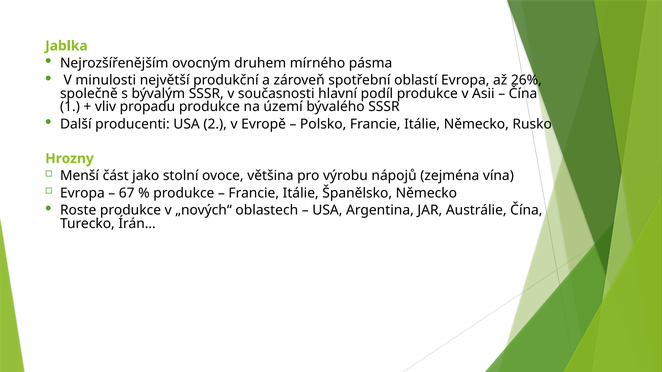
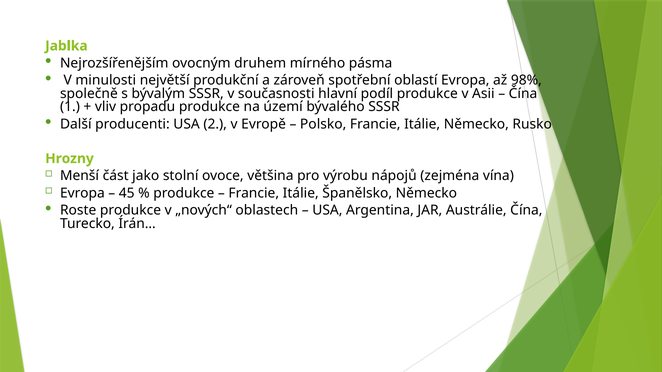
26%: 26% -> 98%
67: 67 -> 45
